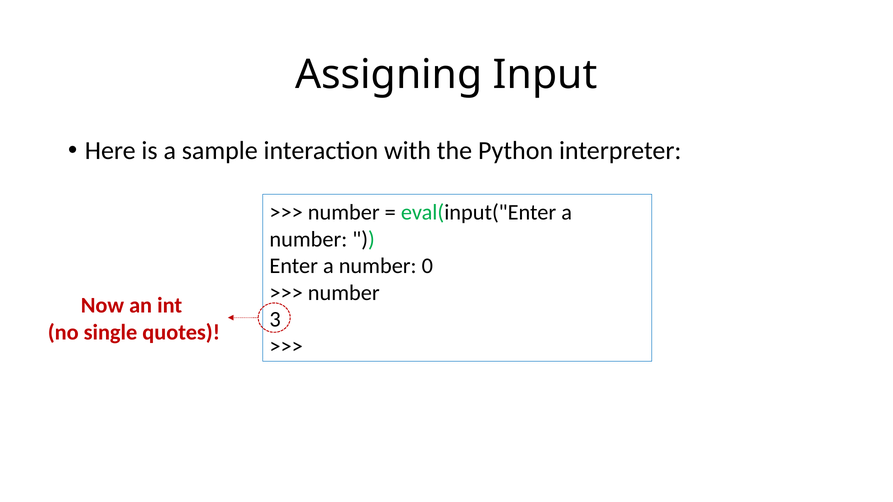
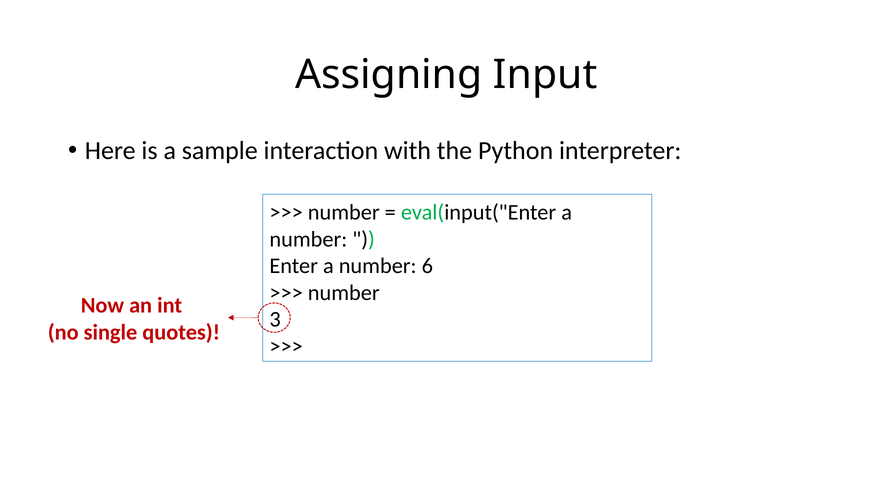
0: 0 -> 6
